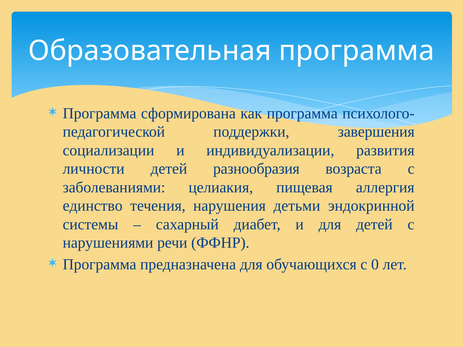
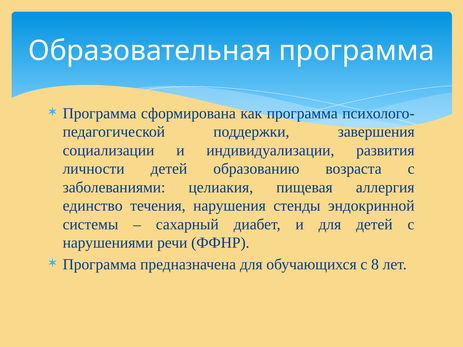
разнообразия: разнообразия -> образованию
детьми: детьми -> стенды
0: 0 -> 8
